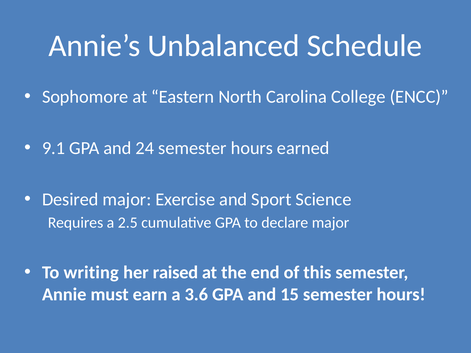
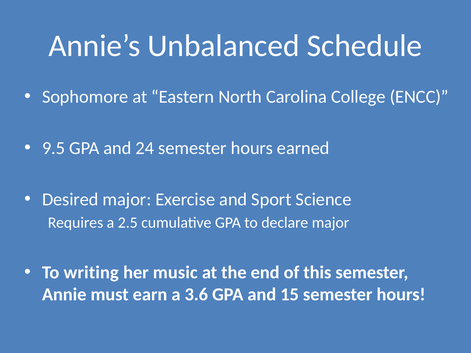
9.1: 9.1 -> 9.5
raised: raised -> music
